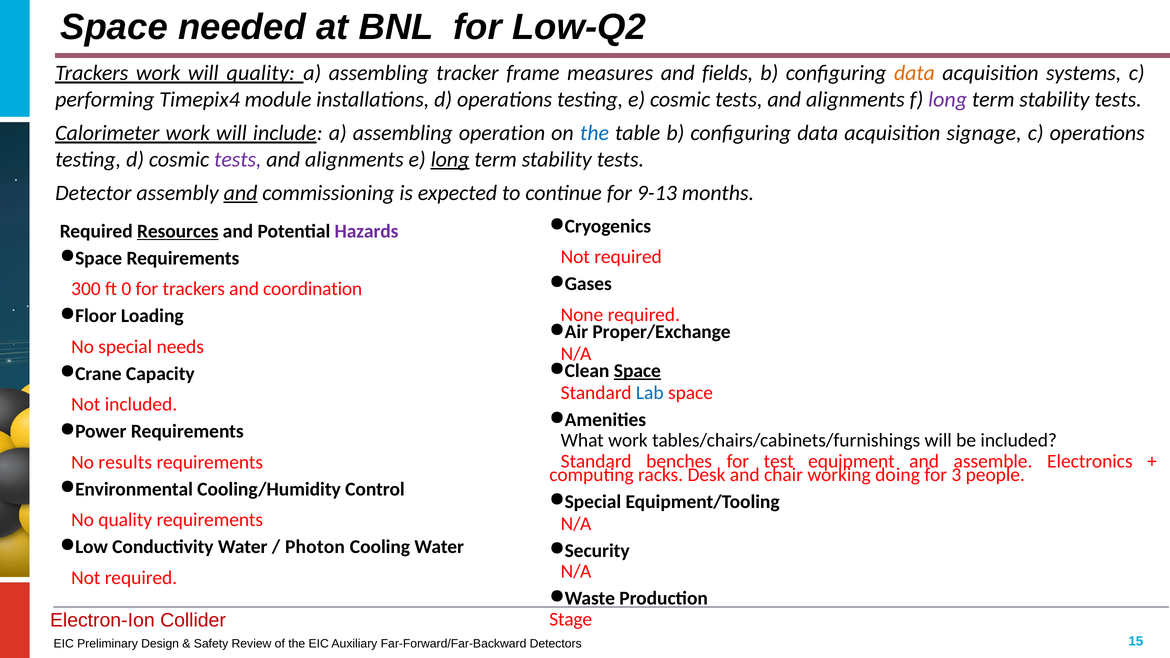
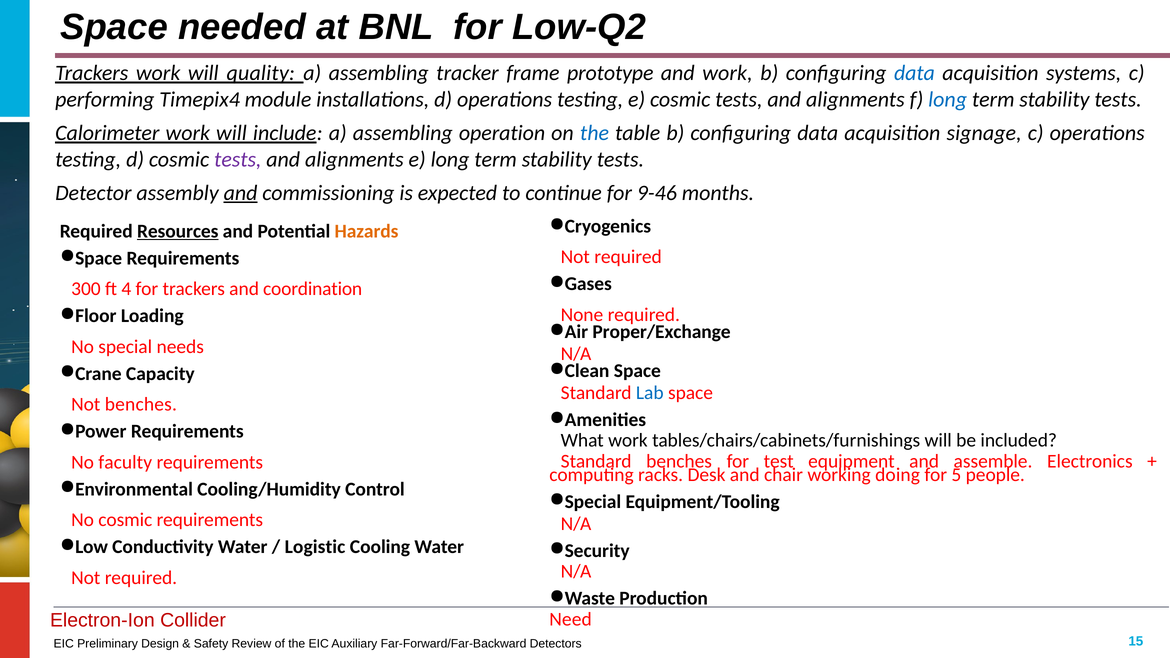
measures: measures -> prototype
and fields: fields -> work
data at (914, 73) colour: orange -> blue
long at (948, 99) colour: purple -> blue
long at (450, 159) underline: present -> none
9-13: 9-13 -> 9-46
Hazards colour: purple -> orange
0: 0 -> 4
Space at (637, 371) underline: present -> none
Not included: included -> benches
results: results -> faculty
3: 3 -> 5
No quality: quality -> cosmic
Photon: Photon -> Logistic
Stage: Stage -> Need
